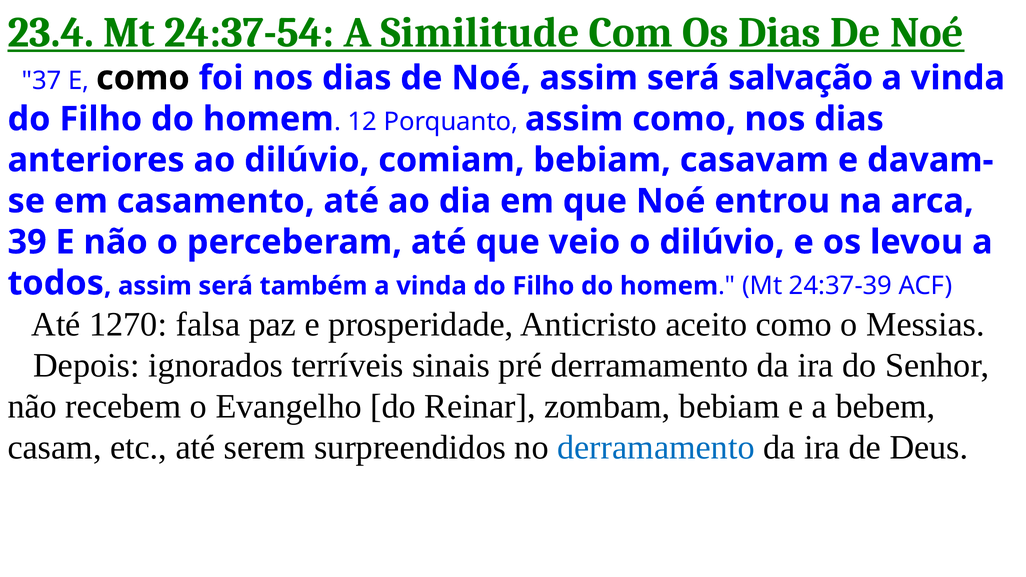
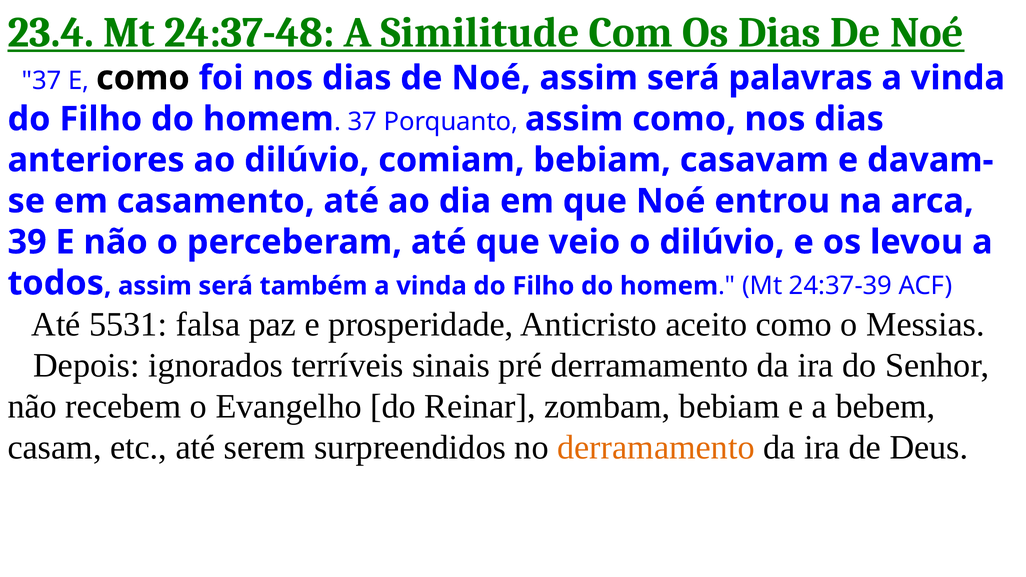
24:37-54: 24:37-54 -> 24:37-48
salvação: salvação -> palavras
homem 12: 12 -> 37
1270: 1270 -> 5531
derramamento at (656, 447) colour: blue -> orange
